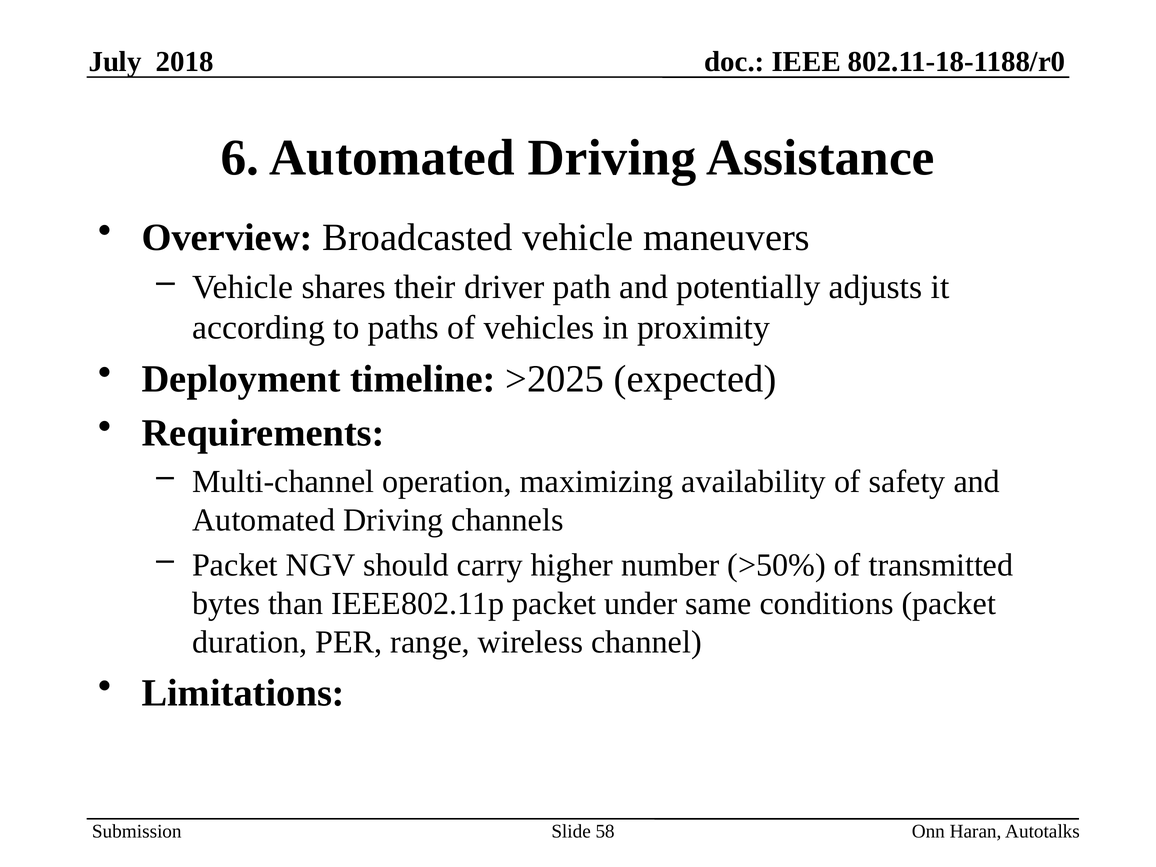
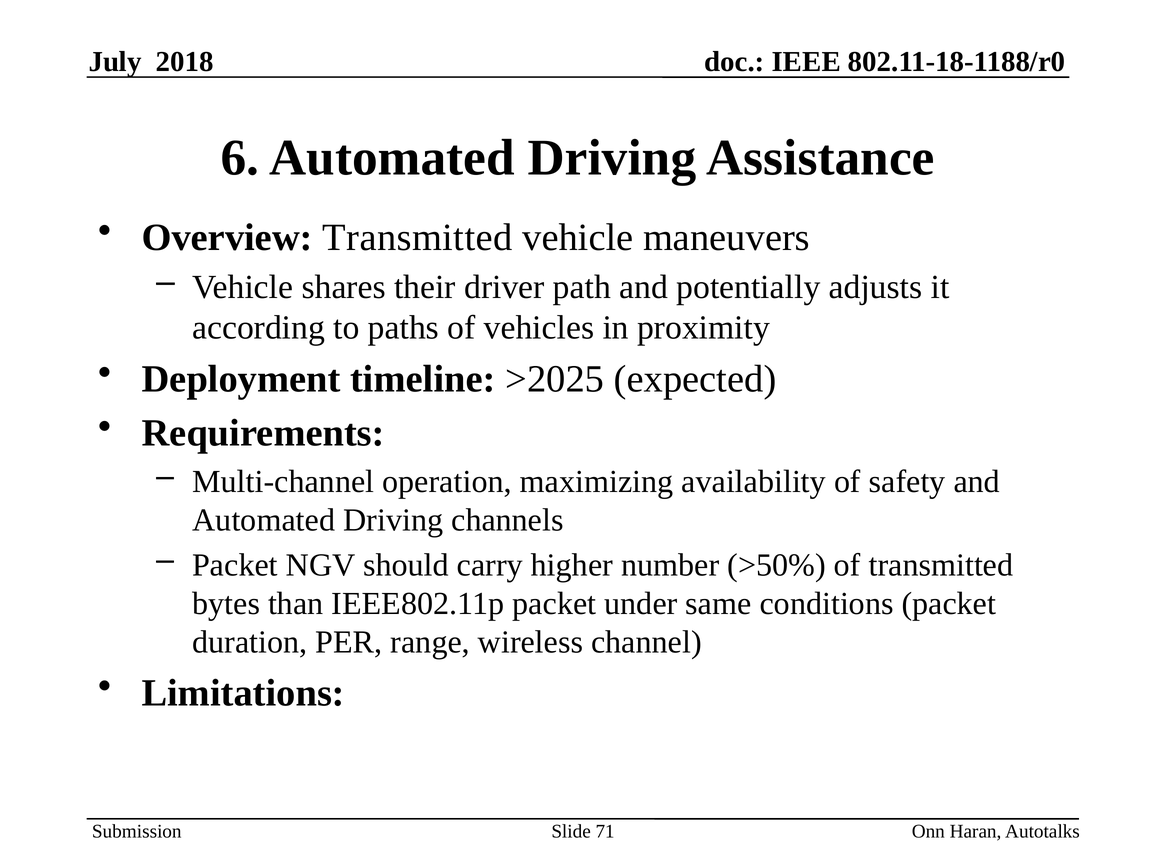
Overview Broadcasted: Broadcasted -> Transmitted
58: 58 -> 71
